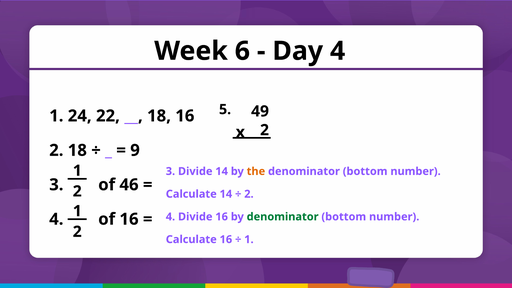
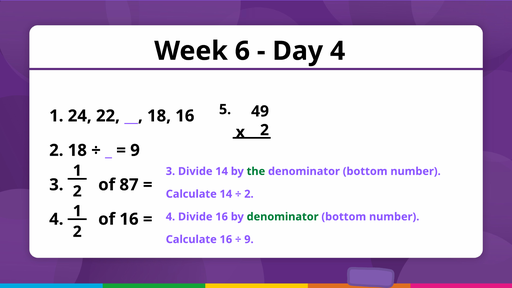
the colour: orange -> green
46: 46 -> 87
1 at (249, 239): 1 -> 9
